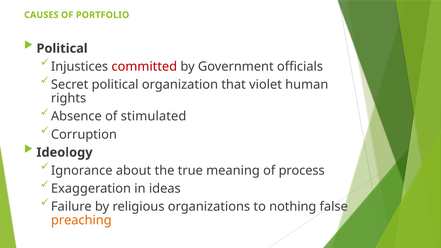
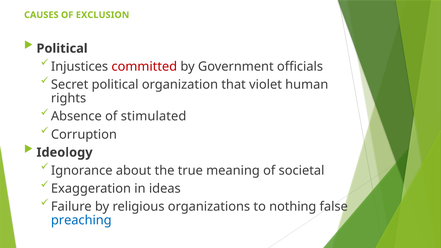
PORTFOLIO: PORTFOLIO -> EXCLUSION
process: process -> societal
preaching colour: orange -> blue
